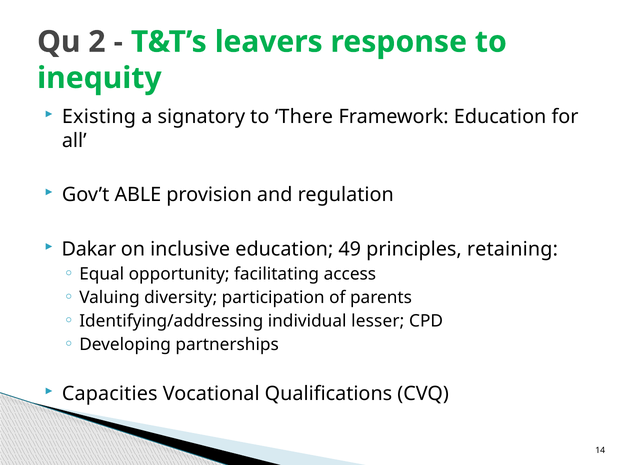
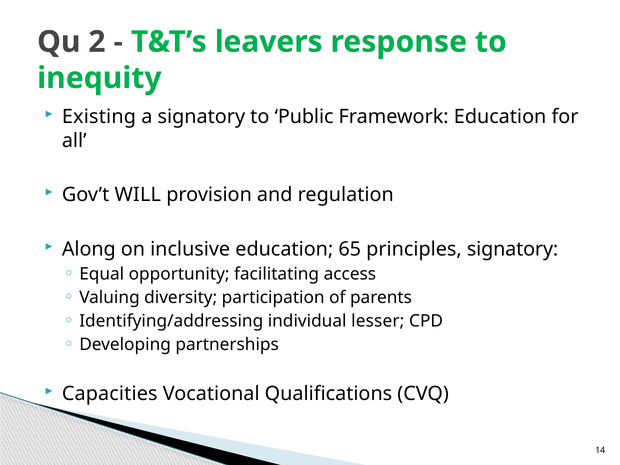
There: There -> Public
ABLE: ABLE -> WILL
Dakar: Dakar -> Along
49: 49 -> 65
principles retaining: retaining -> signatory
